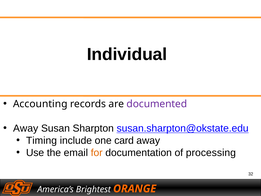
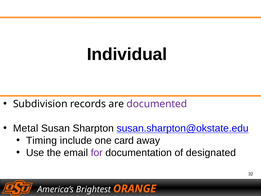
Accounting: Accounting -> Subdivision
Away at (26, 128): Away -> Metal
for colour: orange -> purple
processing: processing -> designated
